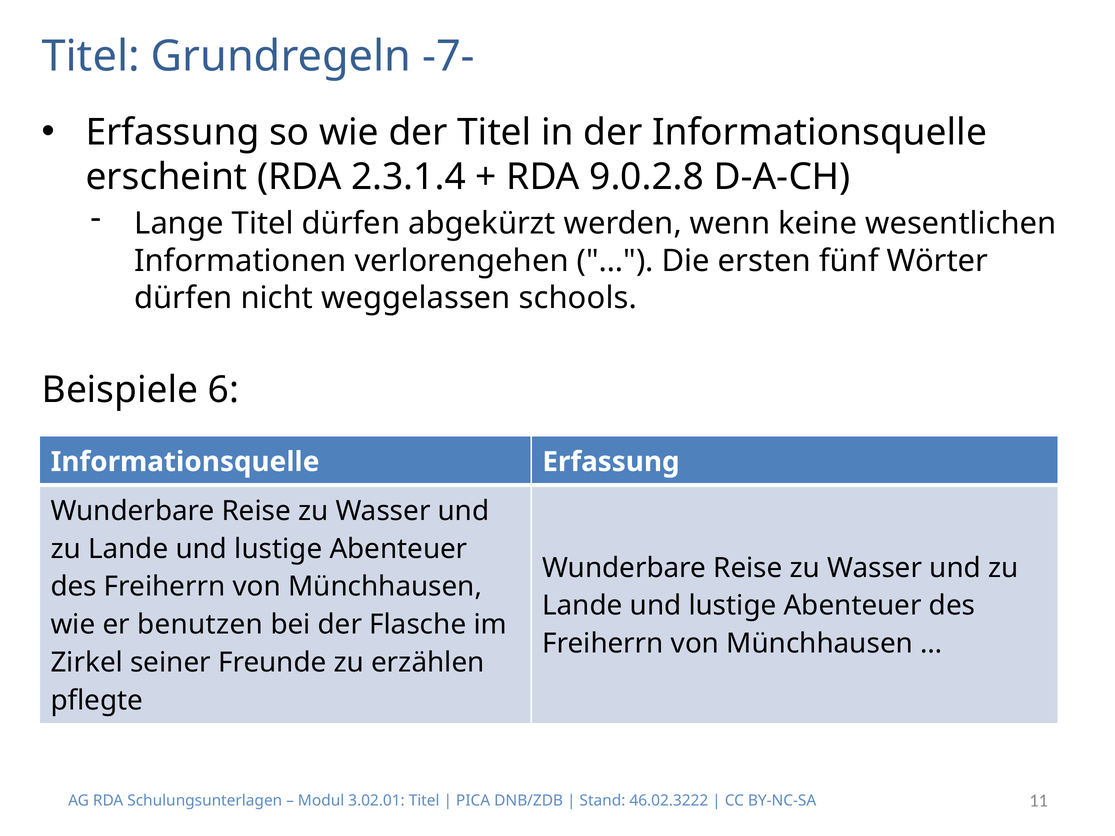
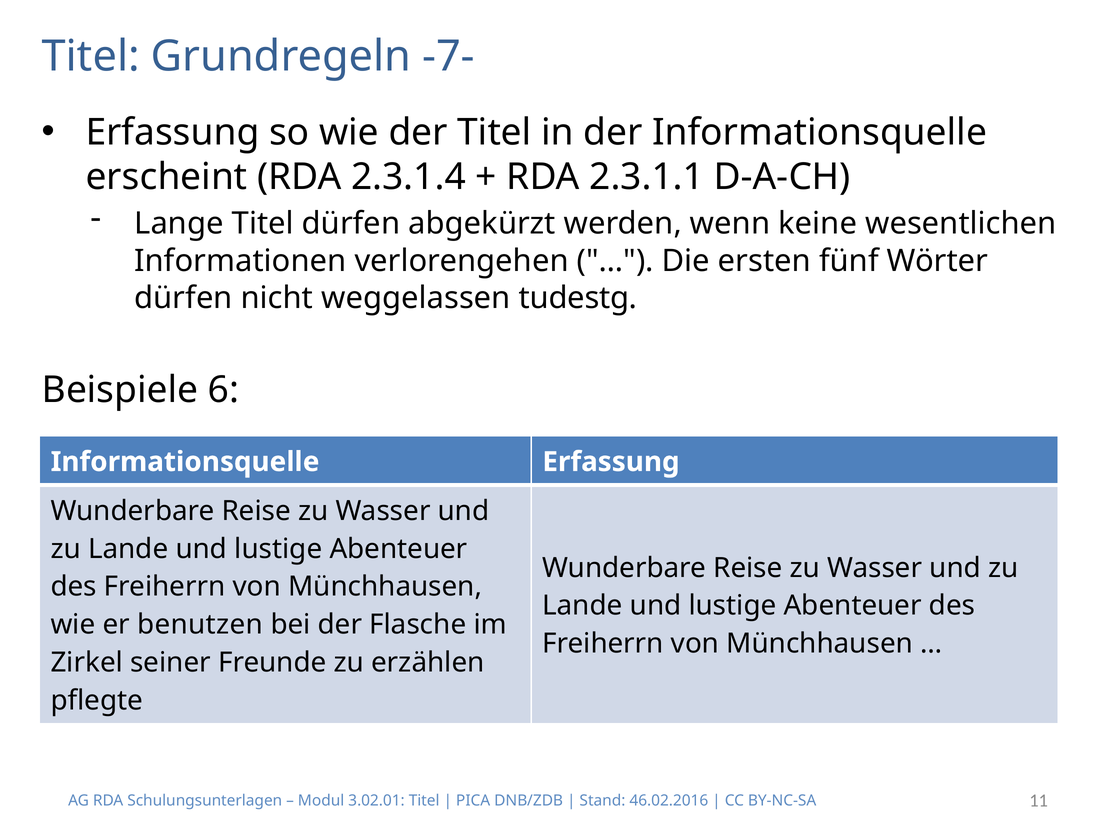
9.0.2.8: 9.0.2.8 -> 2.3.1.1
schools: schools -> tudestg
46.02.3222: 46.02.3222 -> 46.02.2016
